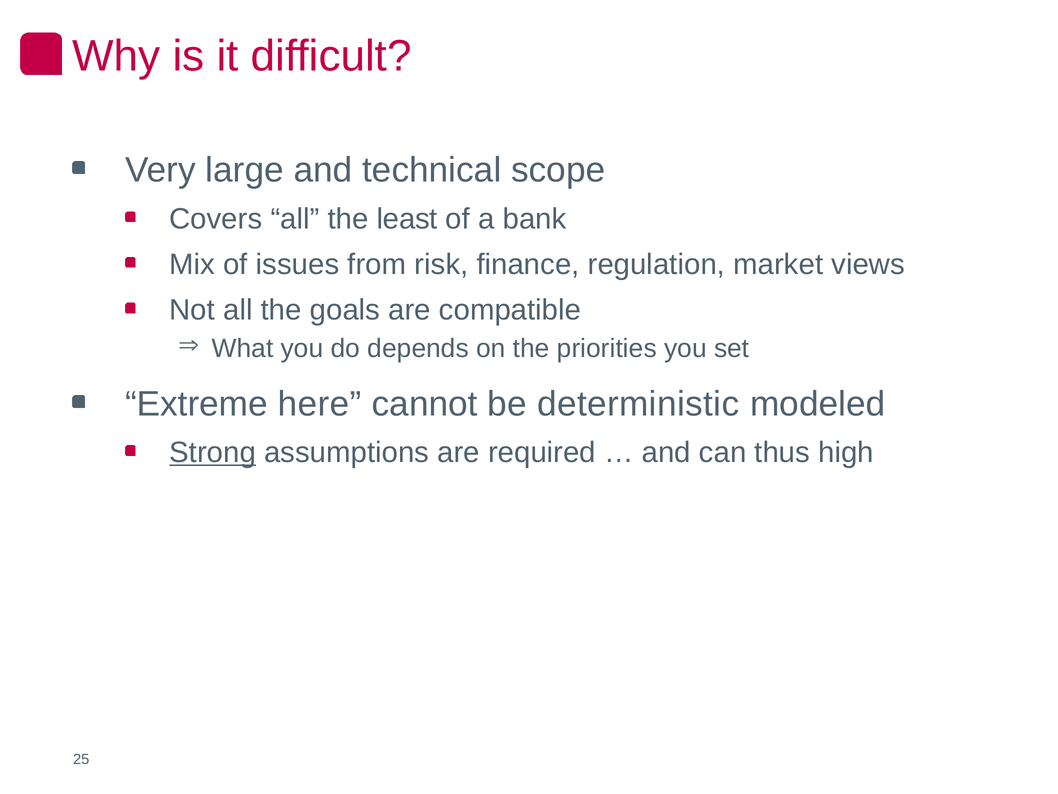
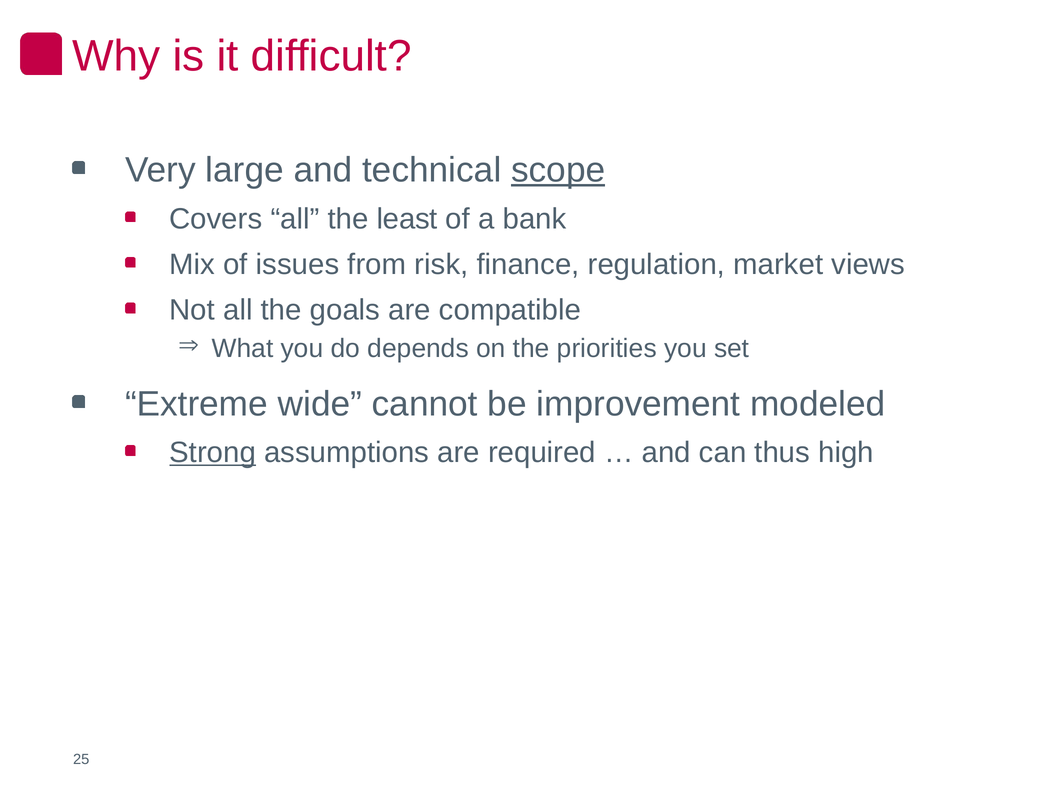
scope underline: none -> present
here: here -> wide
deterministic: deterministic -> improvement
